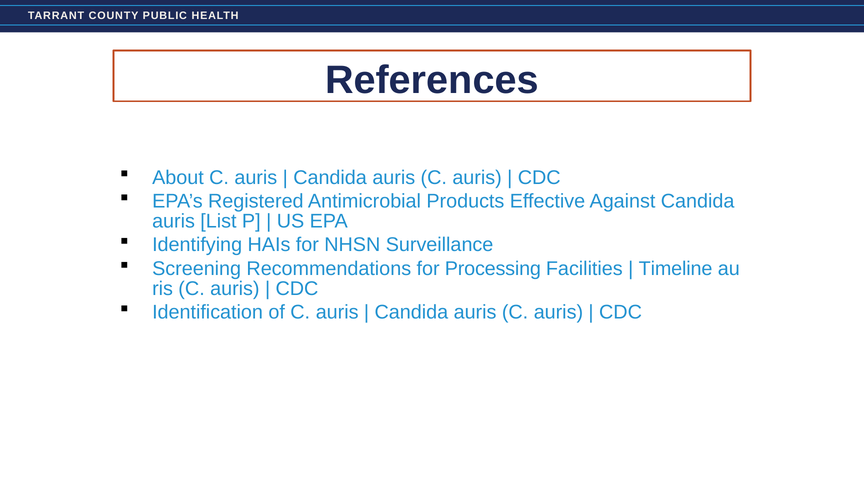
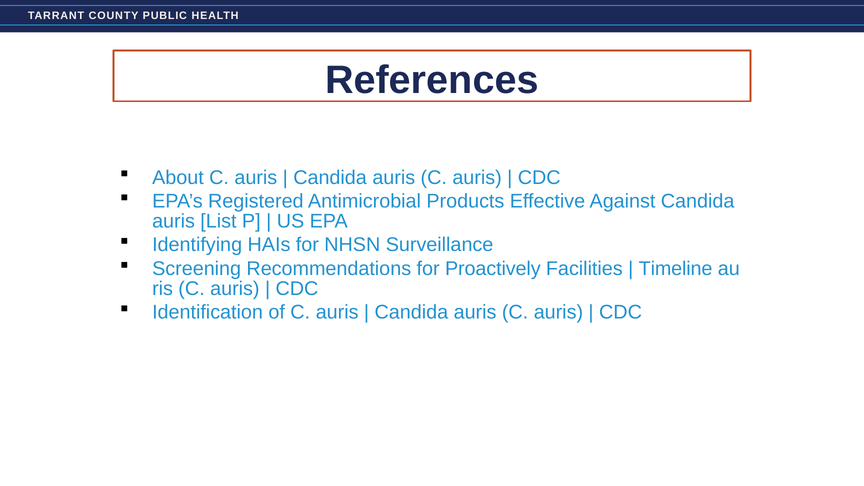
Processing: Processing -> Proactively
